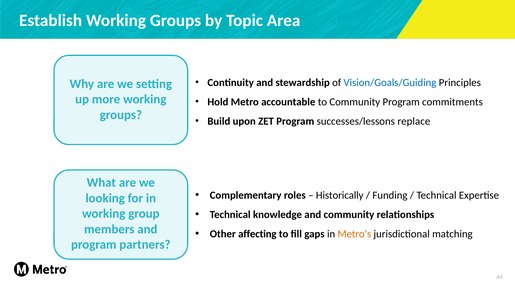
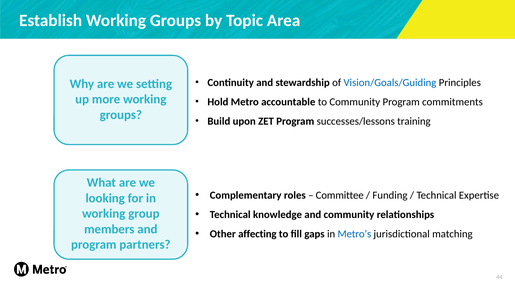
replace: replace -> training
Historically: Historically -> Committee
Metro’s colour: orange -> blue
